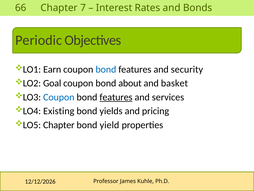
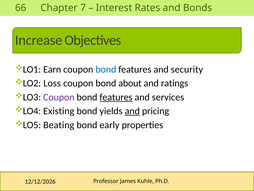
Periodic: Periodic -> Increase
Goal: Goal -> Loss
basket: basket -> ratings
Coupon at (59, 97) colour: blue -> purple
and at (132, 111) underline: none -> present
Chapter at (59, 125): Chapter -> Beating
yield: yield -> early
